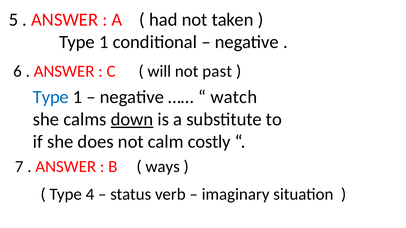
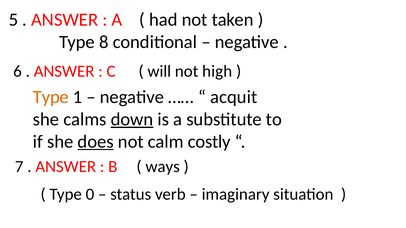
1 at (104, 42): 1 -> 8
past: past -> high
Type at (51, 97) colour: blue -> orange
watch: watch -> acquit
does underline: none -> present
4: 4 -> 0
